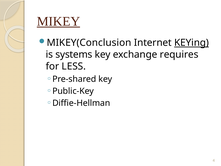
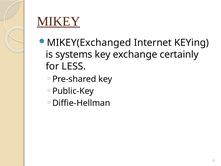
MIKEY(Conclusion: MIKEY(Conclusion -> MIKEY(Exchanged
KEYing underline: present -> none
requires: requires -> certainly
